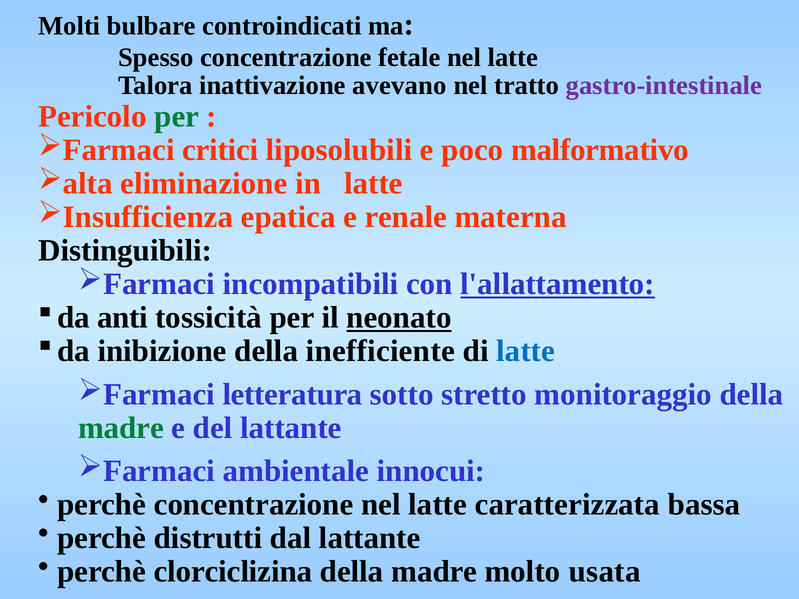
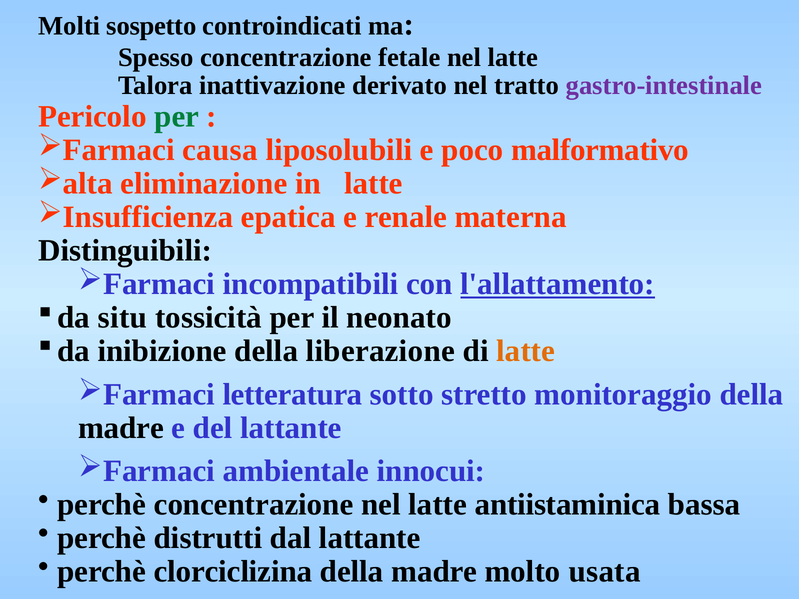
bulbare: bulbare -> sospetto
avevano: avevano -> derivato
critici: critici -> causa
anti: anti -> situ
neonato underline: present -> none
inefficiente: inefficiente -> liberazione
latte at (526, 351) colour: blue -> orange
madre at (121, 428) colour: green -> black
caratterizzata: caratterizzata -> antiistaminica
